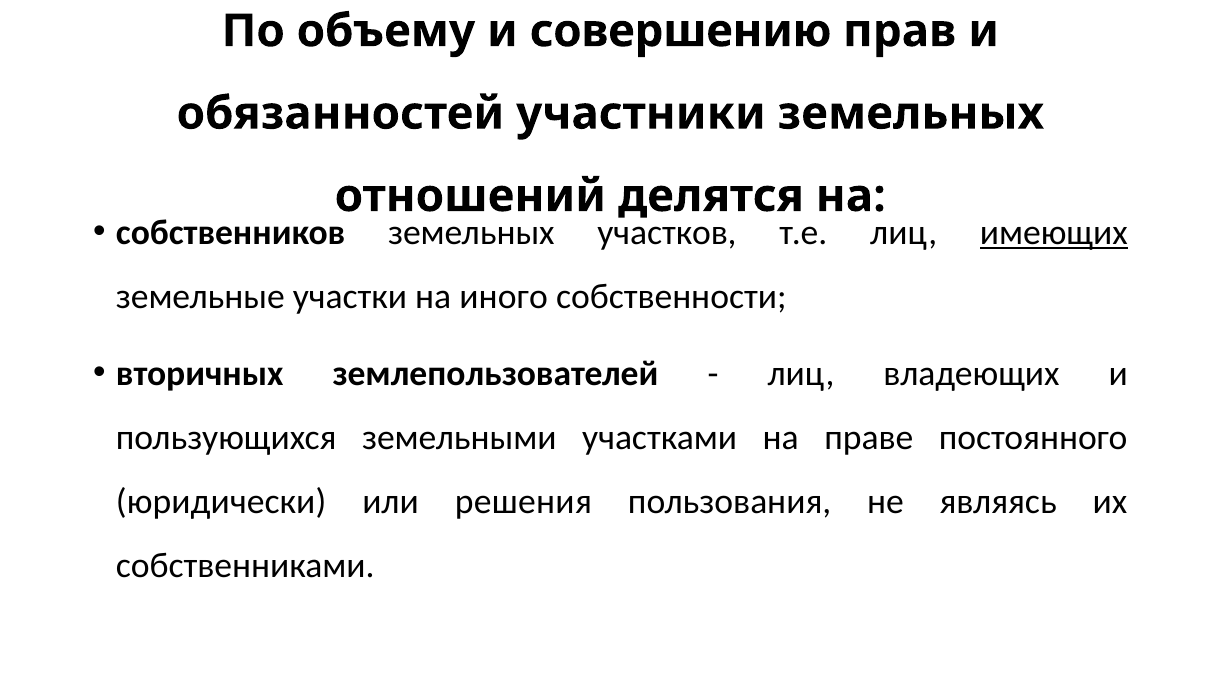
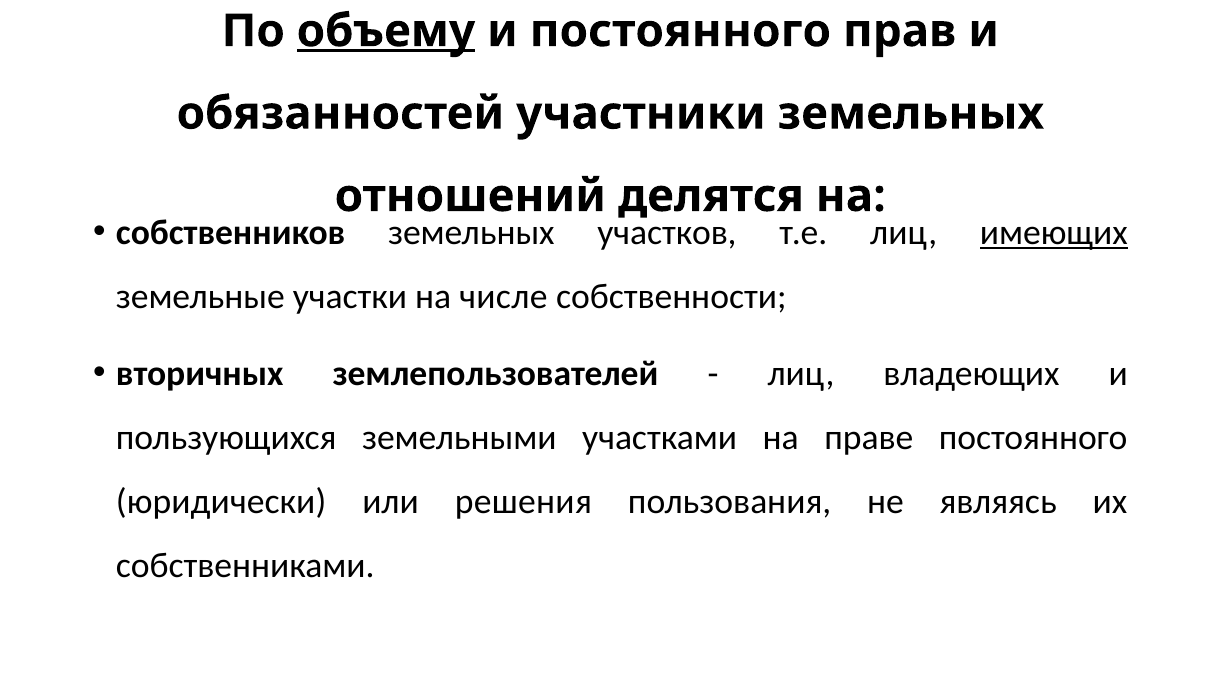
объему underline: none -> present
и совершению: совершению -> постоянного
иного: иного -> числе
